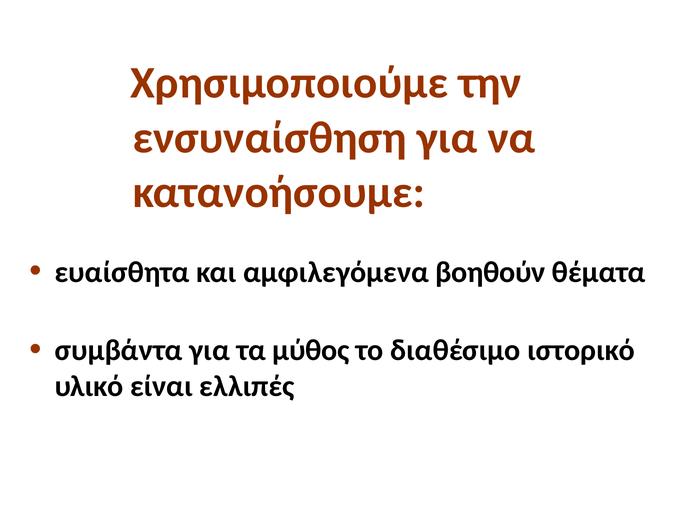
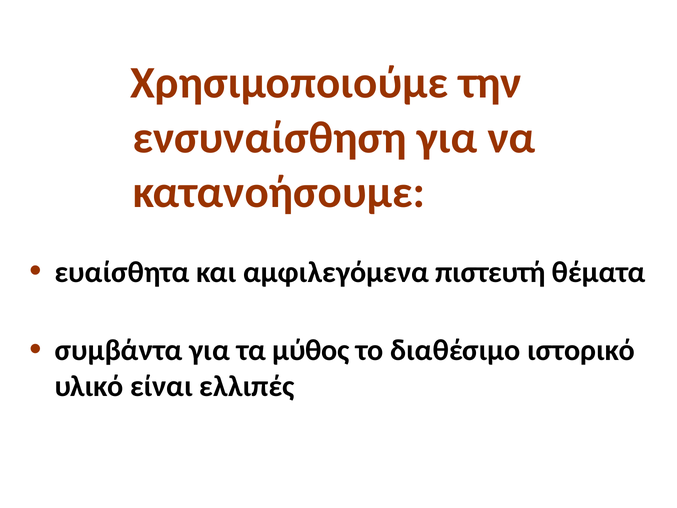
βοηθούν: βοηθούν -> πιστευτή
